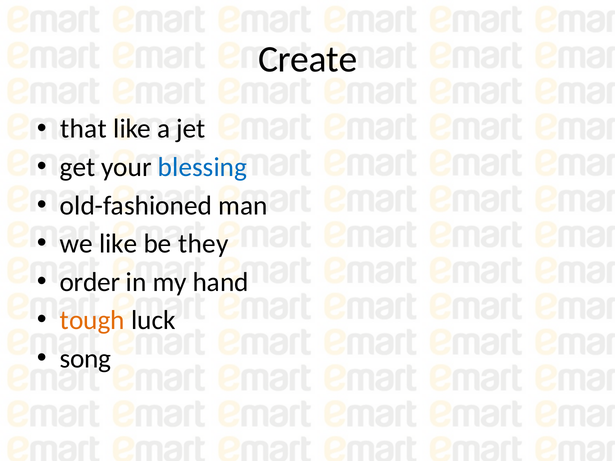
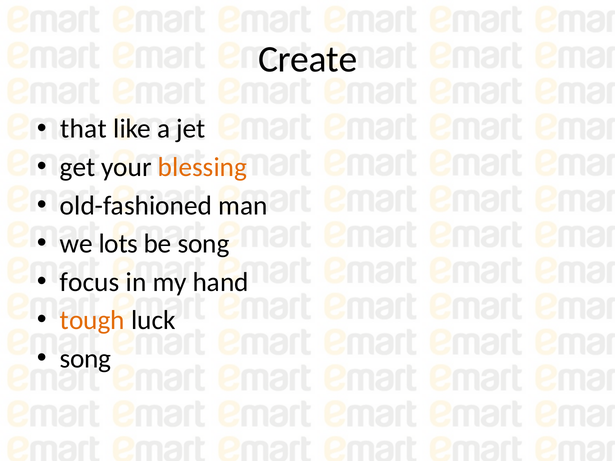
blessing colour: blue -> orange
we like: like -> lots
be they: they -> song
order: order -> focus
